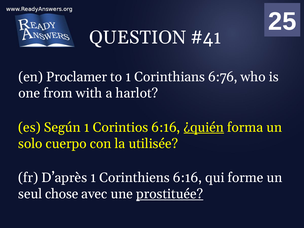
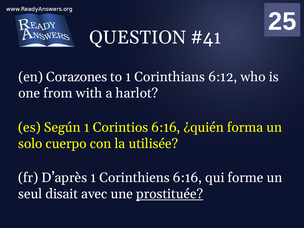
Proclamer: Proclamer -> Corazones
6:76: 6:76 -> 6:12
¿quién underline: present -> none
chose: chose -> disait
